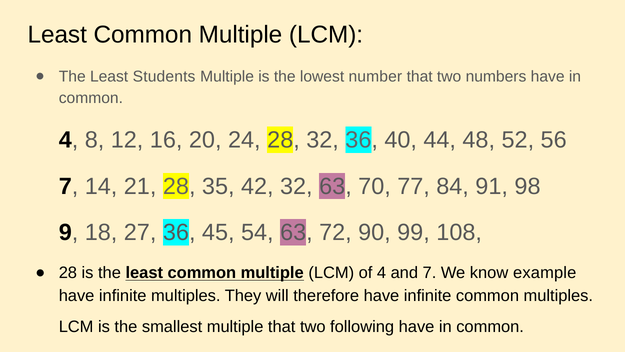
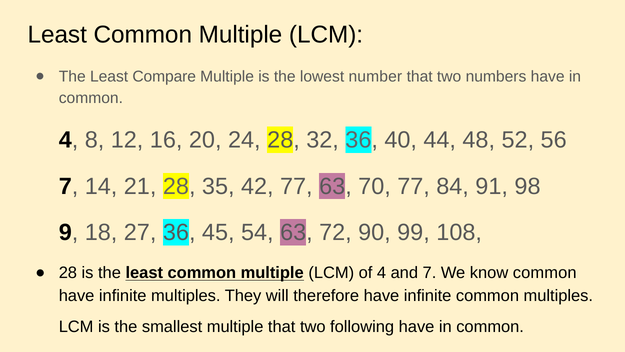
Students: Students -> Compare
42 32: 32 -> 77
know example: example -> common
